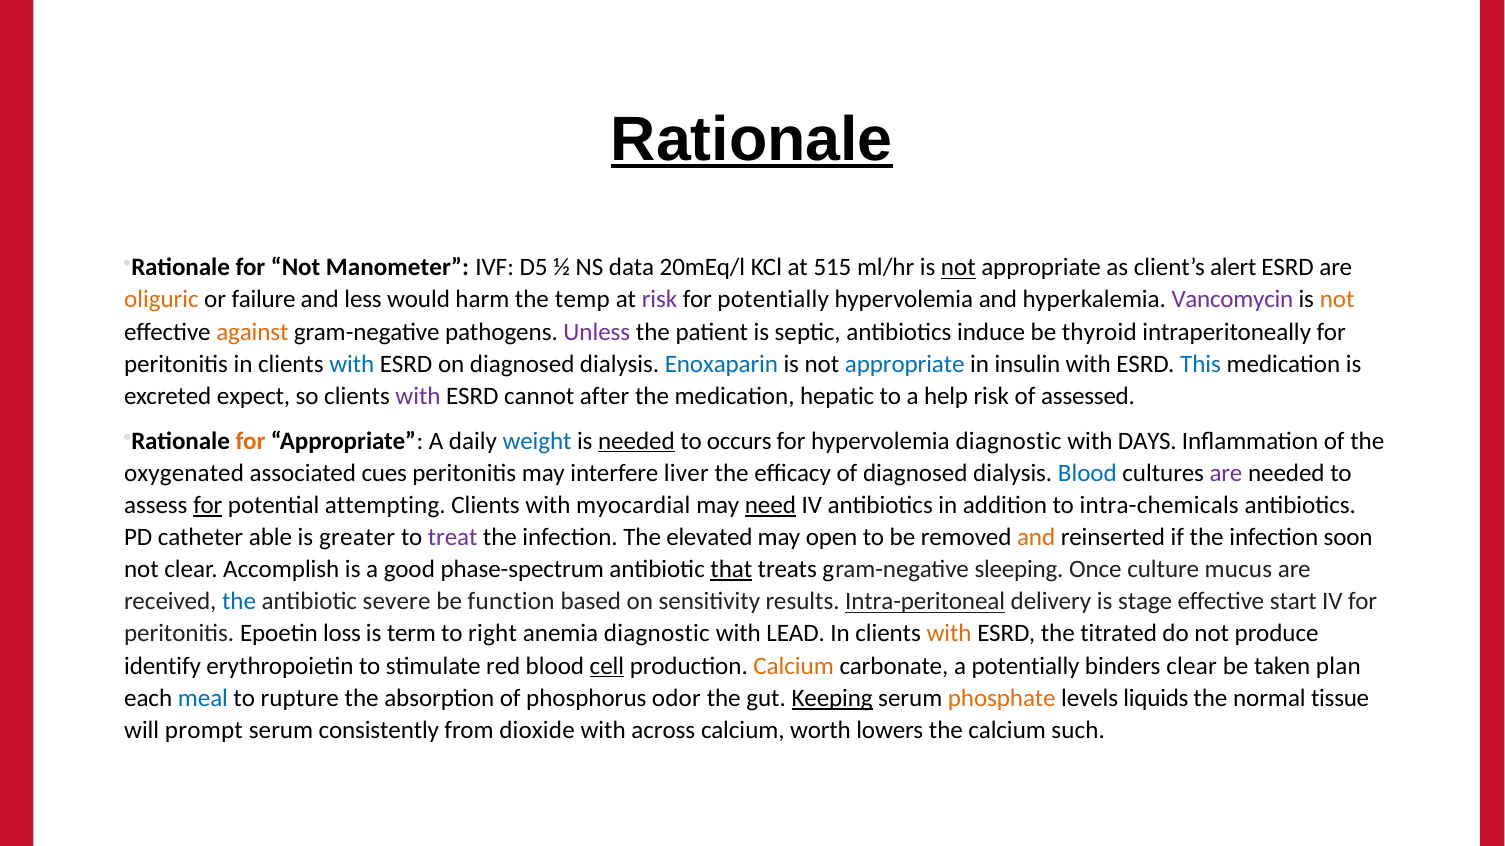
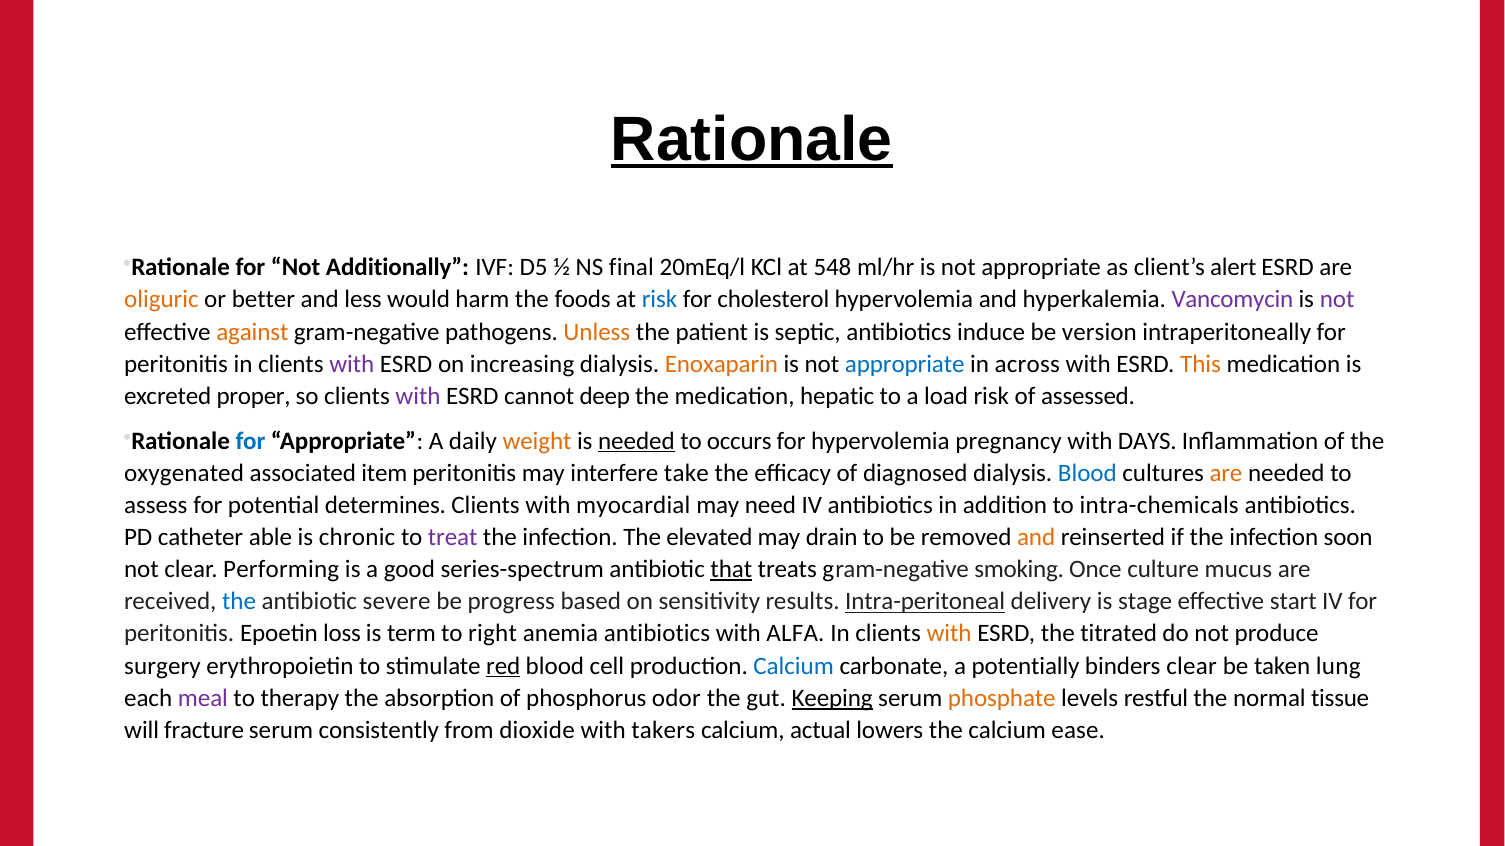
Manometer: Manometer -> Additionally
data: data -> final
515: 515 -> 548
not at (958, 268) underline: present -> none
failure: failure -> better
temp: temp -> foods
risk at (660, 300) colour: purple -> blue
for potentially: potentially -> cholesterol
not at (1337, 300) colour: orange -> purple
Unless colour: purple -> orange
thyroid: thyroid -> version
with at (352, 364) colour: blue -> purple
on diagnosed: diagnosed -> increasing
Enoxaparin colour: blue -> orange
insulin: insulin -> across
This colour: blue -> orange
expect: expect -> proper
after: after -> deep
help: help -> load
for at (250, 441) colour: orange -> blue
weight colour: blue -> orange
hypervolemia diagnostic: diagnostic -> pregnancy
cues: cues -> item
liver: liver -> take
are at (1226, 473) colour: purple -> orange
for at (208, 505) underline: present -> none
attempting: attempting -> determines
need underline: present -> none
greater: greater -> chronic
open: open -> drain
Accomplish: Accomplish -> Performing
phase-spectrum: phase-spectrum -> series-spectrum
sleeping: sleeping -> smoking
function: function -> progress
anemia diagnostic: diagnostic -> antibiotics
LEAD: LEAD -> ALFA
identify: identify -> surgery
red underline: none -> present
cell underline: present -> none
Calcium at (794, 666) colour: orange -> blue
plan: plan -> lung
meal colour: blue -> purple
rupture: rupture -> therapy
liquids: liquids -> restful
prompt: prompt -> fracture
across: across -> takers
worth: worth -> actual
such: such -> ease
